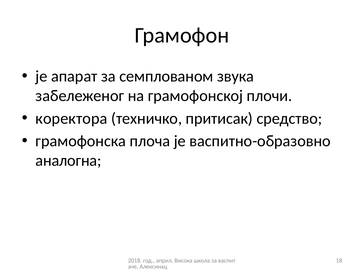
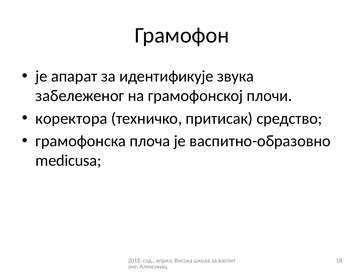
семплованом: семплованом -> идентификује
aнaлoгна: aнaлoгна -> medicusa
